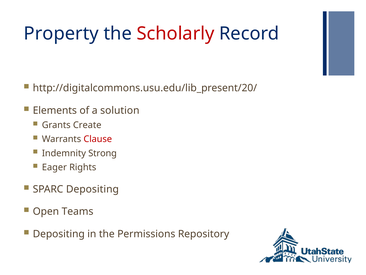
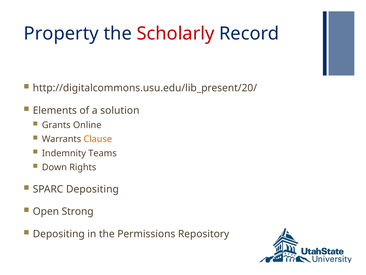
Create: Create -> Online
Clause colour: red -> orange
Strong: Strong -> Teams
Eager: Eager -> Down
Teams: Teams -> Strong
